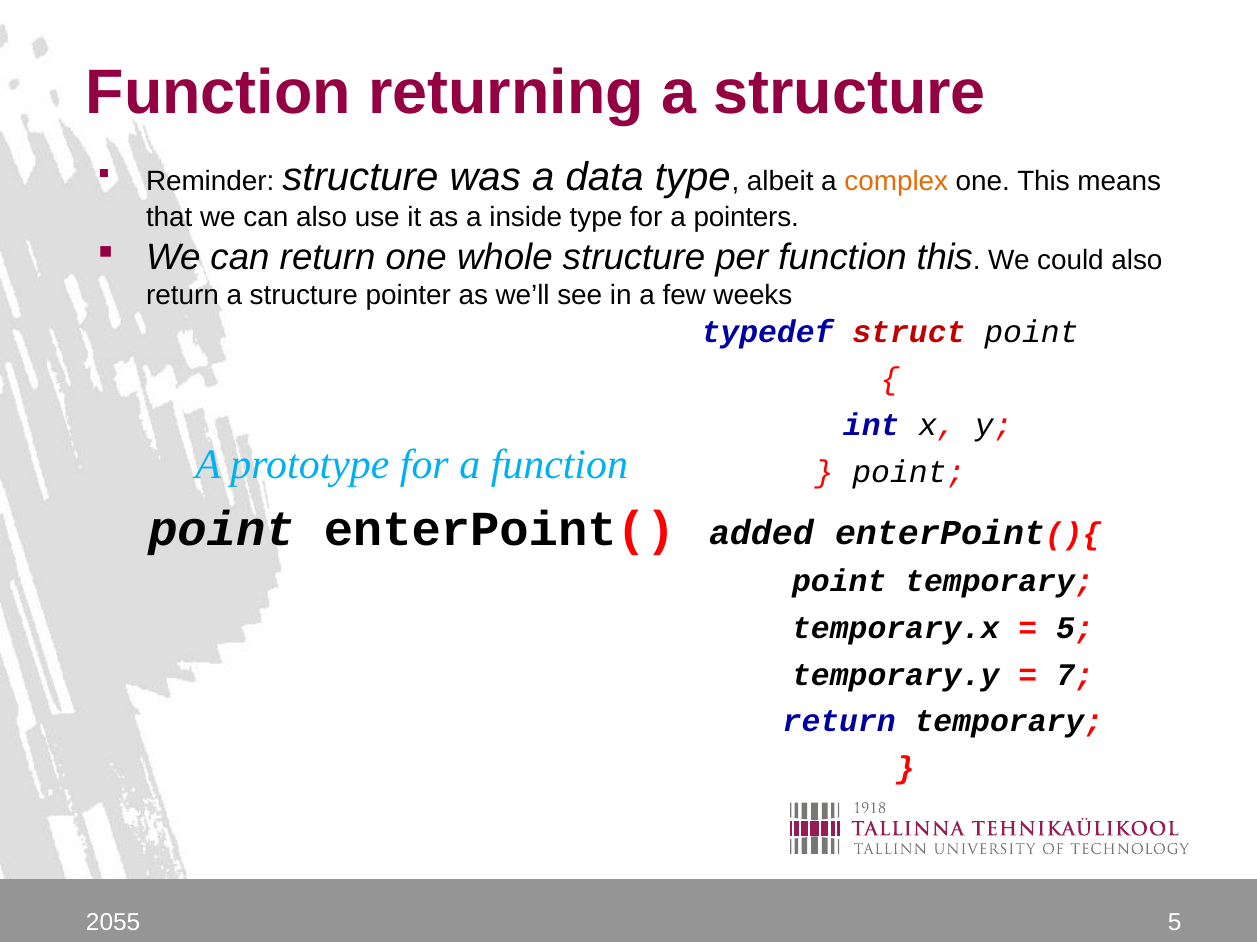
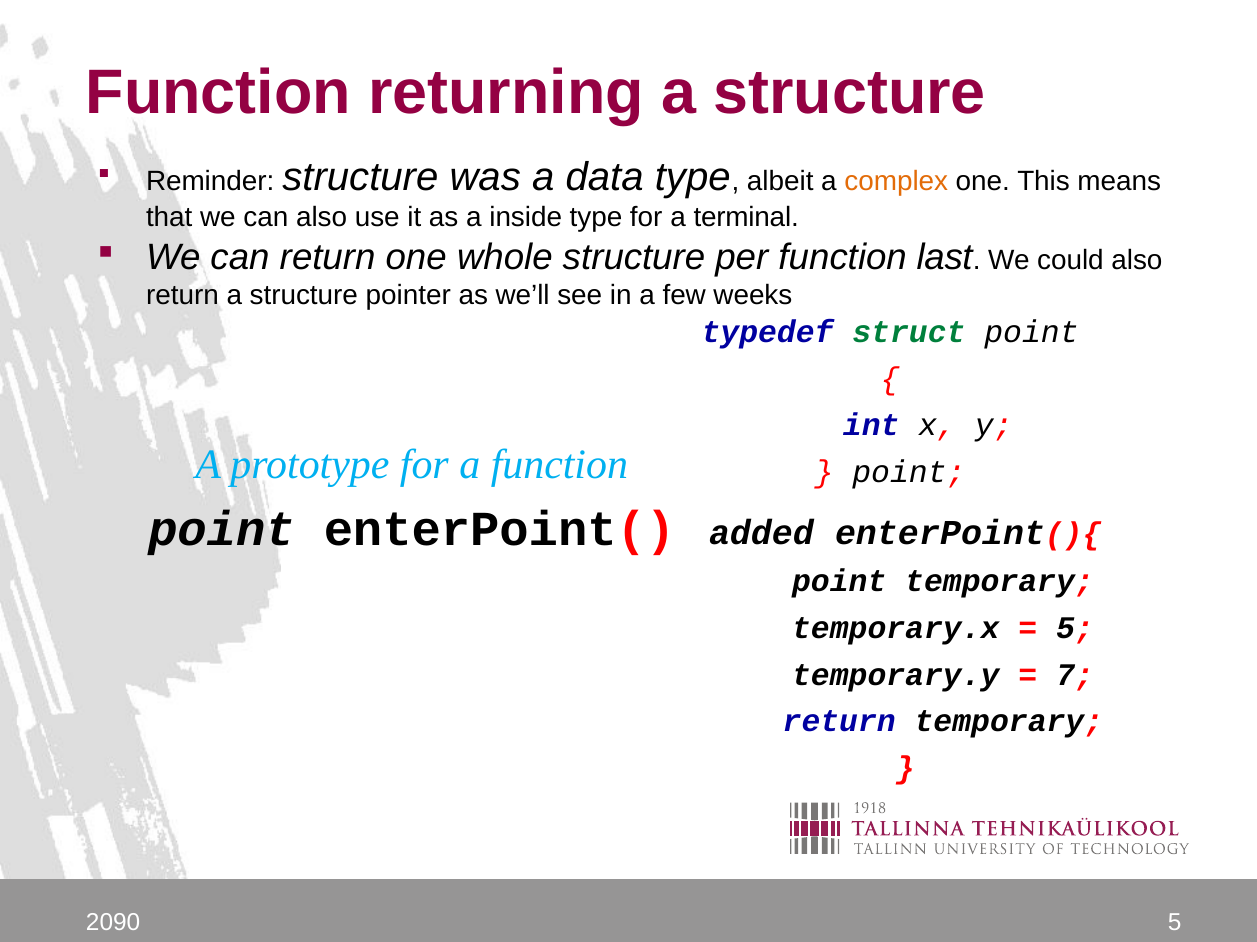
pointers: pointers -> terminal
function this: this -> last
struct colour: red -> green
2055: 2055 -> 2090
